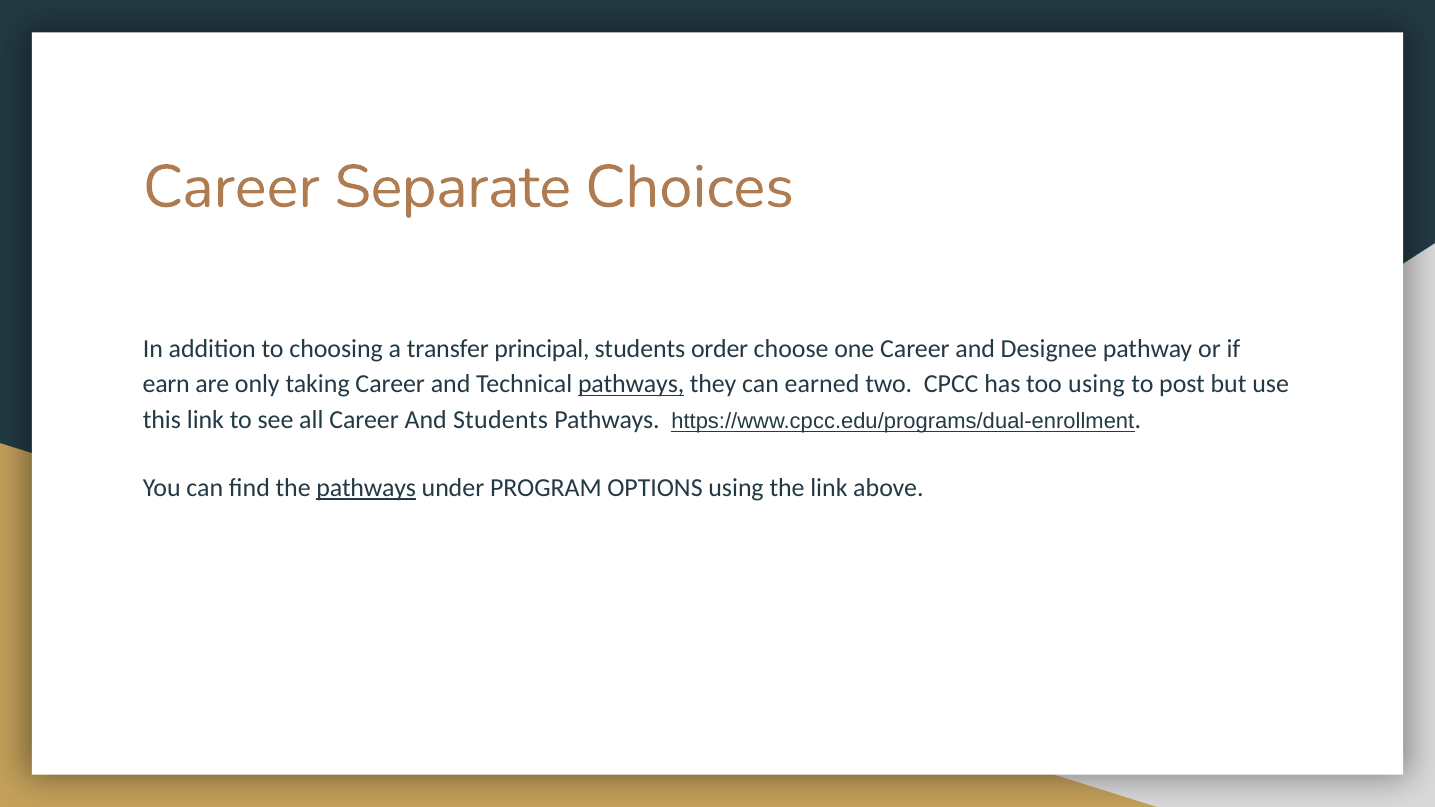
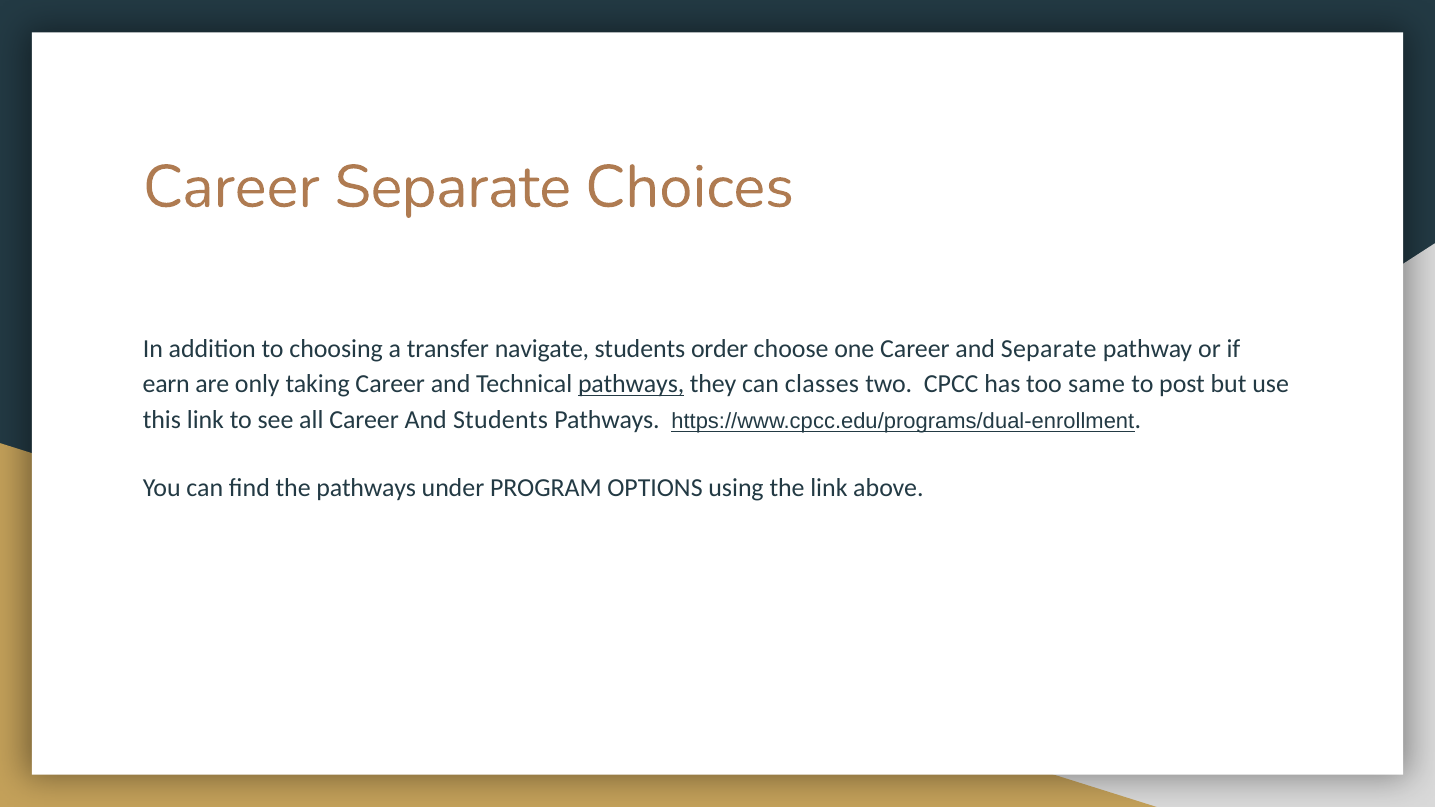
principal: principal -> navigate
and Designee: Designee -> Separate
earned: earned -> classes
too using: using -> same
pathways at (366, 488) underline: present -> none
